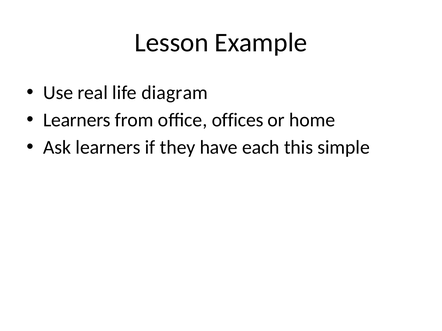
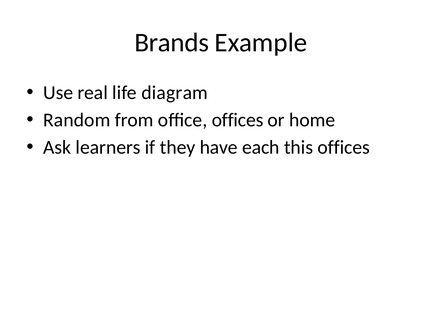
Lesson: Lesson -> Brands
Learners at (77, 120): Learners -> Random
this simple: simple -> offices
